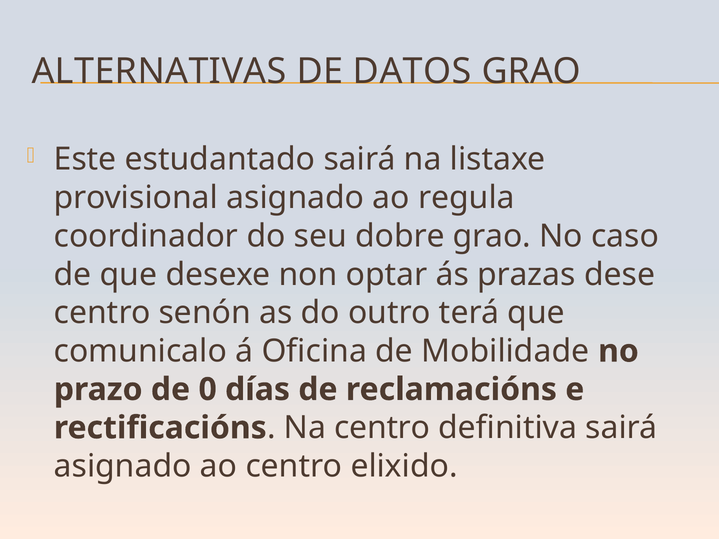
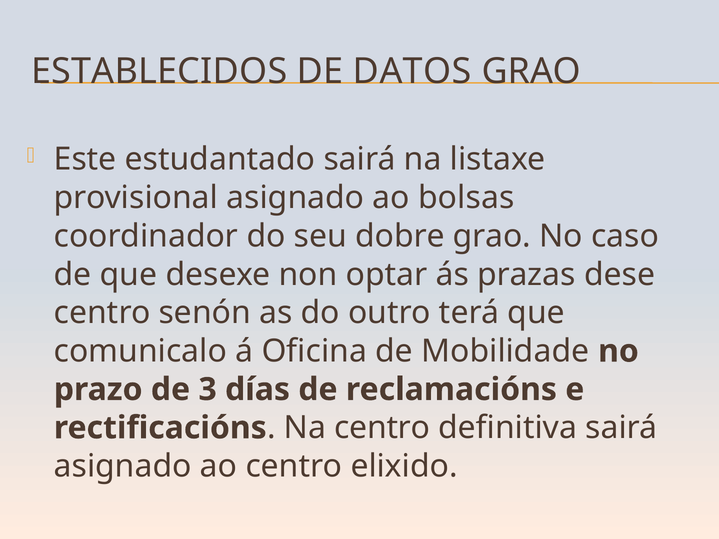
ALTERNATIVAS: ALTERNATIVAS -> ESTABLECIDOS
regula: regula -> bolsas
0: 0 -> 3
